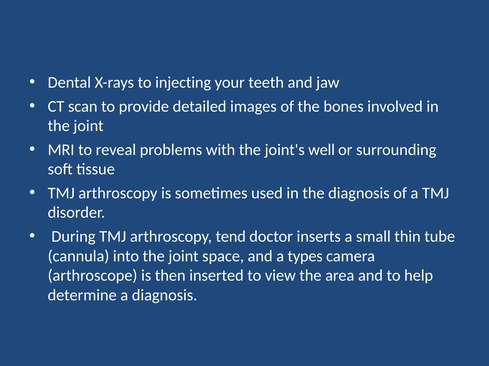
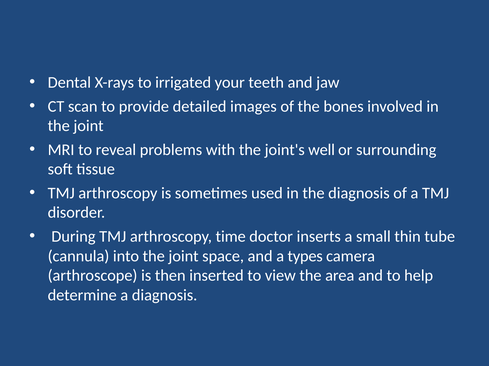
injecting: injecting -> irrigated
tend: tend -> time
